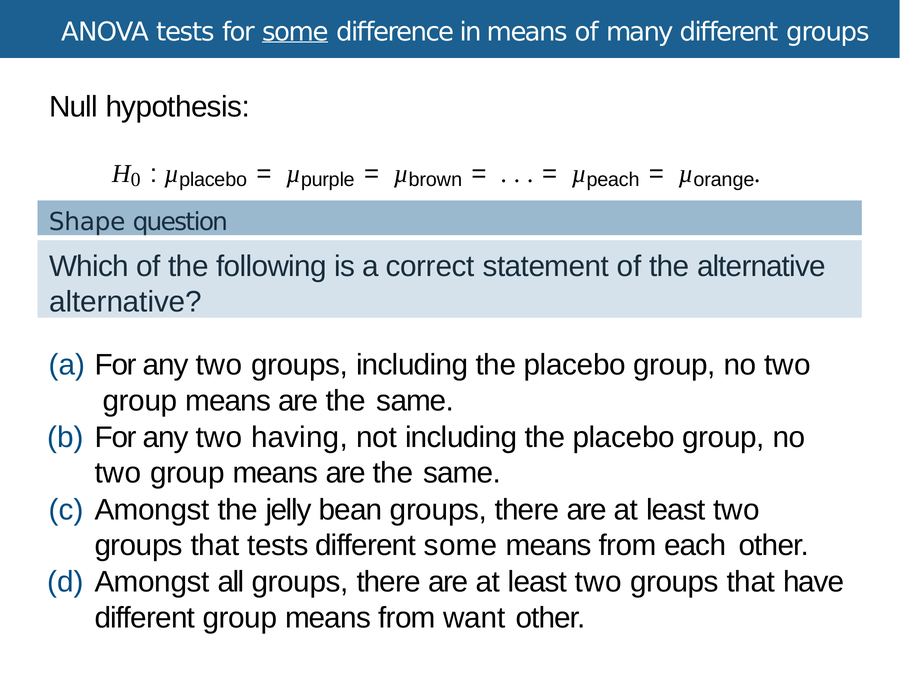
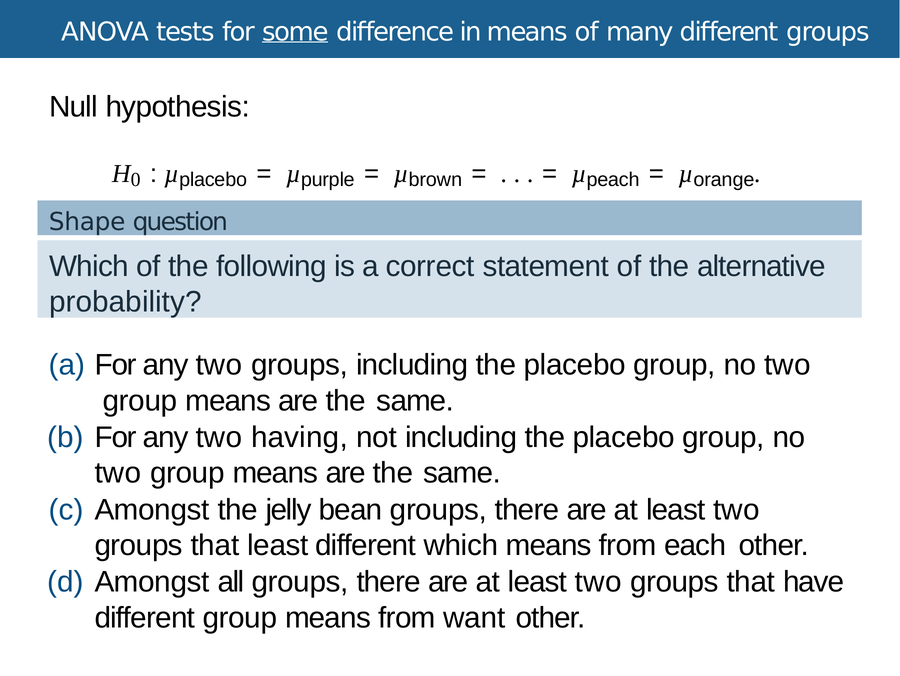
alternative at (126, 302): alternative -> probability
that tests: tests -> least
different some: some -> which
